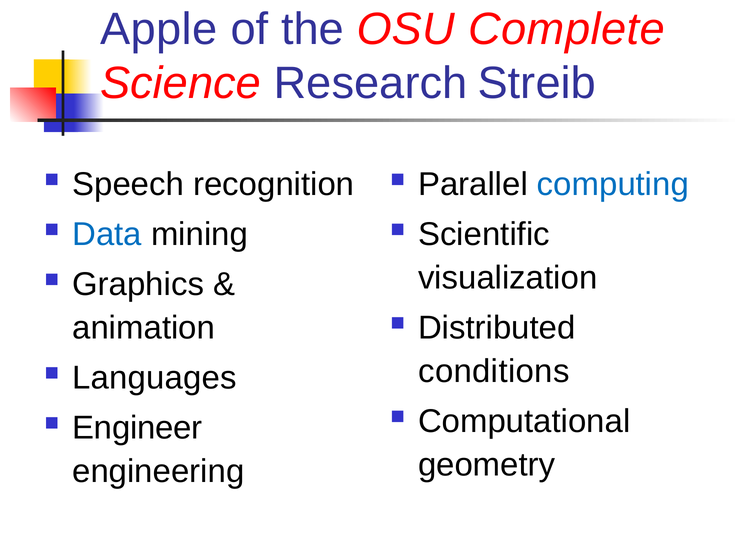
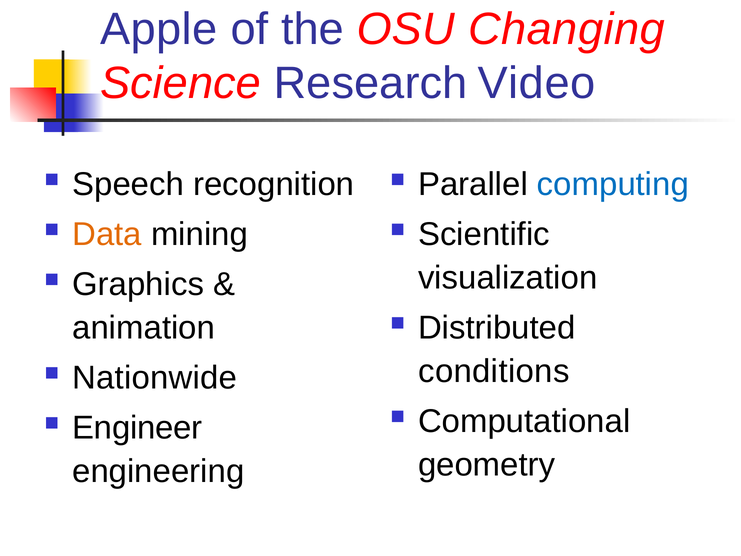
Complete: Complete -> Changing
Streib: Streib -> Video
Data colour: blue -> orange
Languages: Languages -> Nationwide
